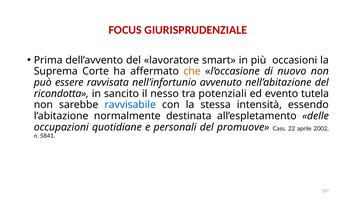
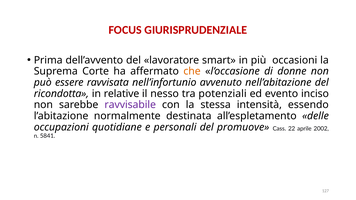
nuovo: nuovo -> donne
sancito: sancito -> relative
tutela: tutela -> inciso
ravvisabile colour: blue -> purple
